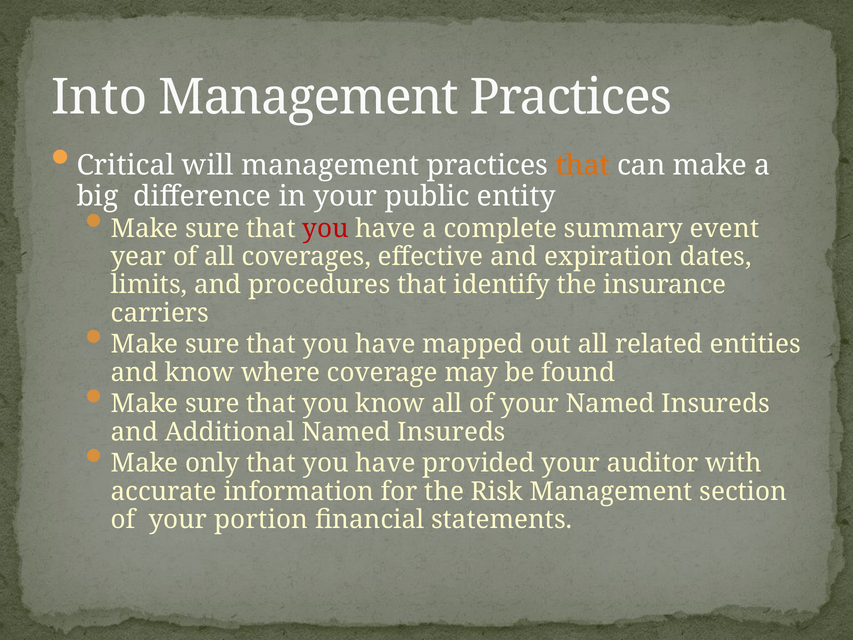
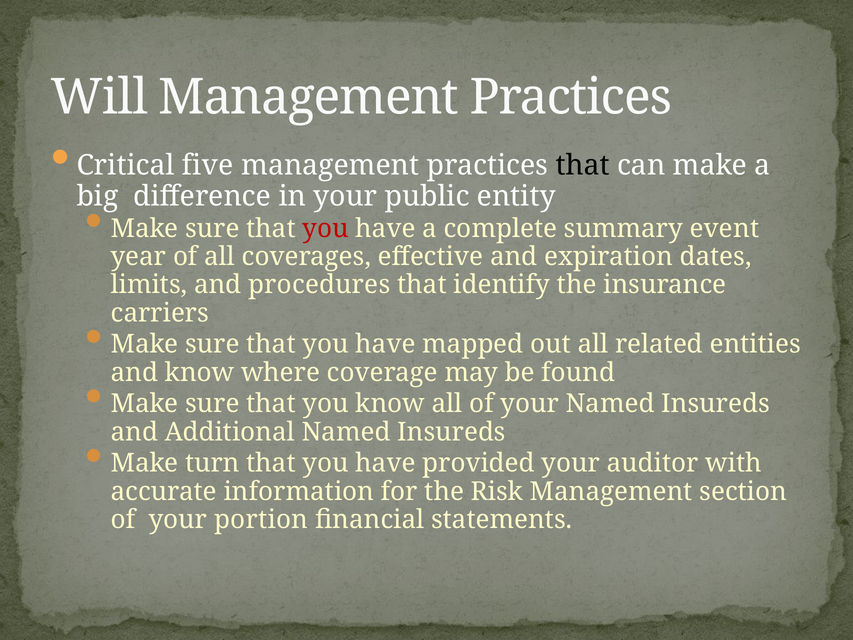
Into: Into -> Will
will: will -> five
that at (583, 165) colour: orange -> black
only: only -> turn
